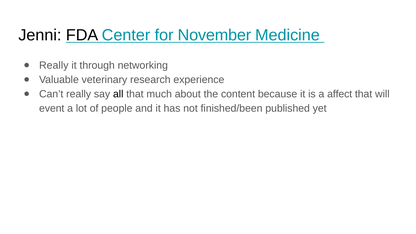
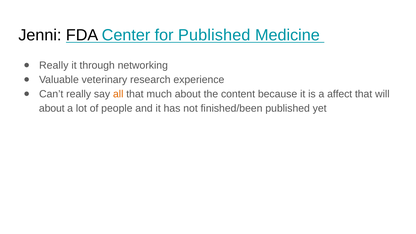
for November: November -> Published
all colour: black -> orange
event at (52, 108): event -> about
